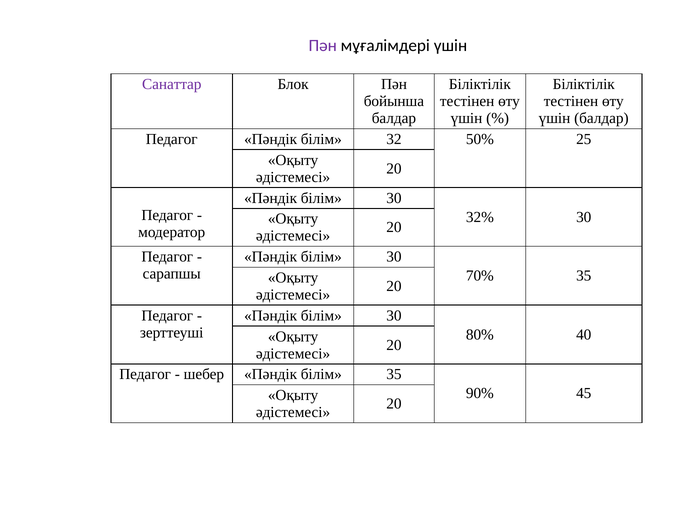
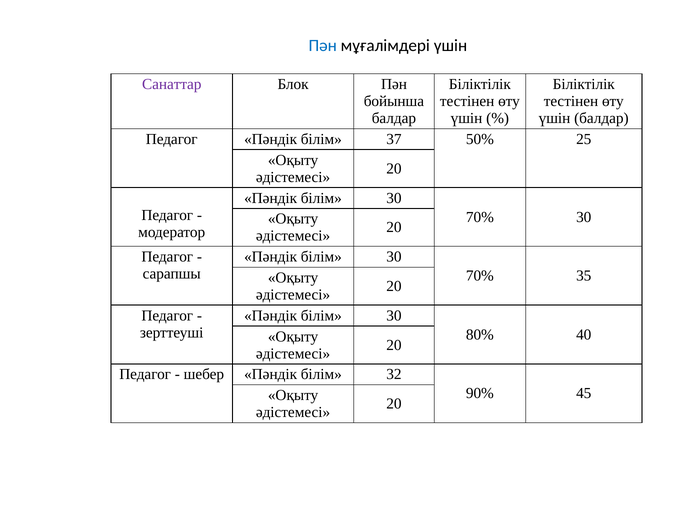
Пән at (323, 45) colour: purple -> blue
32: 32 -> 37
32% at (480, 217): 32% -> 70%
білім 35: 35 -> 32
